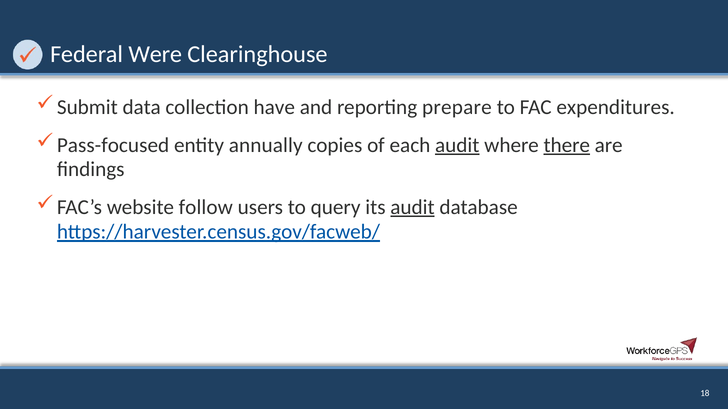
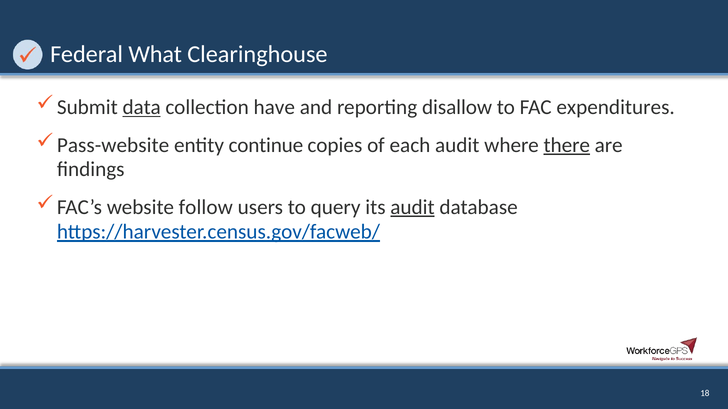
Were: Were -> What
data underline: none -> present
prepare: prepare -> disallow
Pass-focused: Pass-focused -> Pass-website
annually: annually -> continue
audit at (457, 145) underline: present -> none
